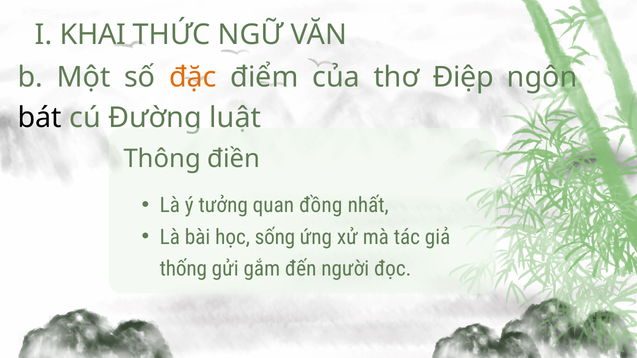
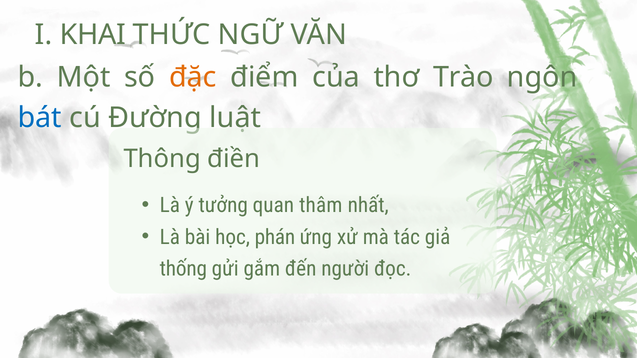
Điệp: Điệp -> Trào
bát colour: black -> blue
đồng: đồng -> thâm
sống: sống -> phán
